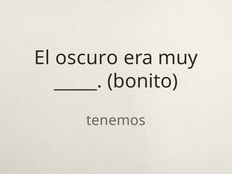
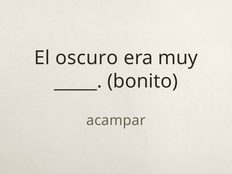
tenemos: tenemos -> acampar
